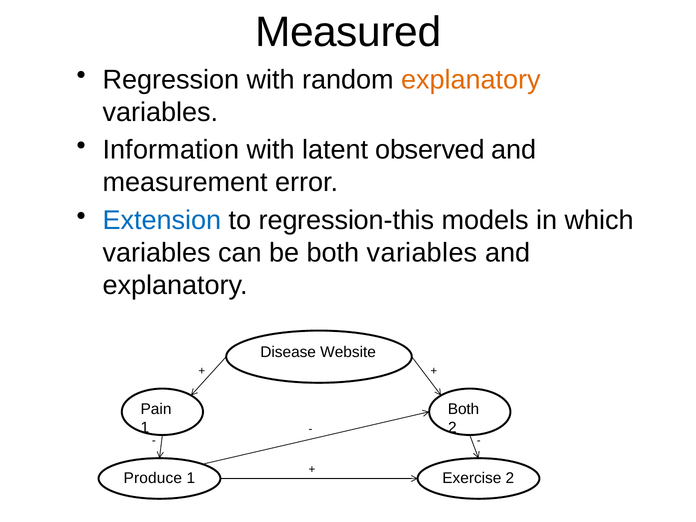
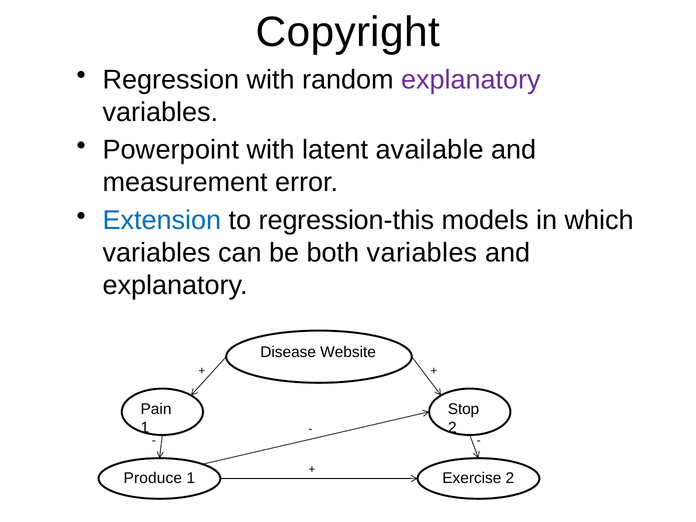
Measured: Measured -> Copyright
explanatory at (471, 80) colour: orange -> purple
Information: Information -> Powerpoint
observed: observed -> available
Both at (464, 409): Both -> Stop
